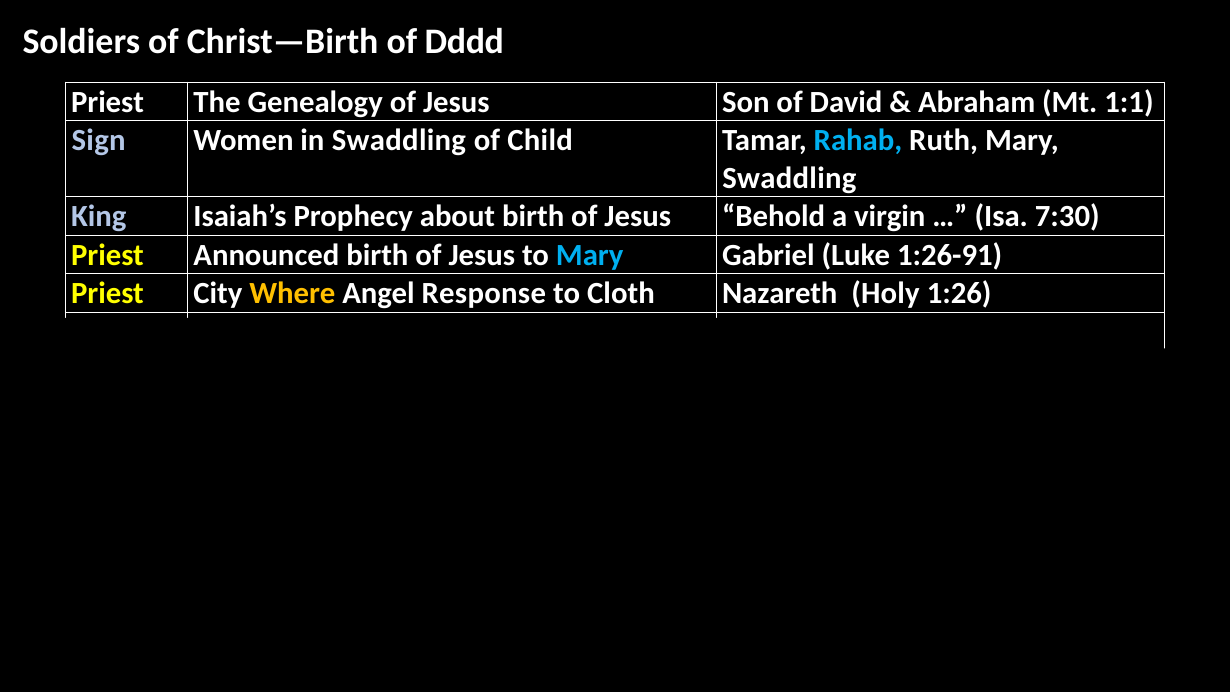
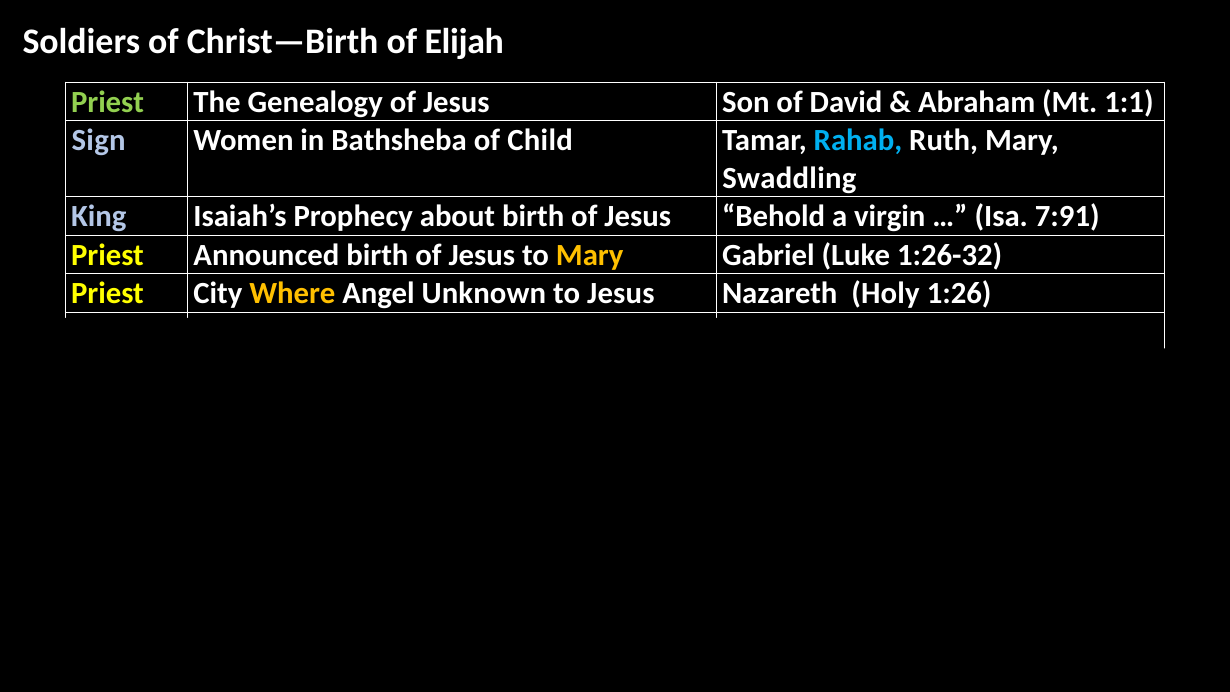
Dddd: Dddd -> Elijah
Priest at (108, 102) colour: white -> light green
in Swaddling: Swaddling -> Bathsheba
7:30: 7:30 -> 7:91
Mary at (590, 255) colour: light blue -> yellow
1:26-91: 1:26-91 -> 1:26-32
Response: Response -> Unknown
to Cloth: Cloth -> Jesus
